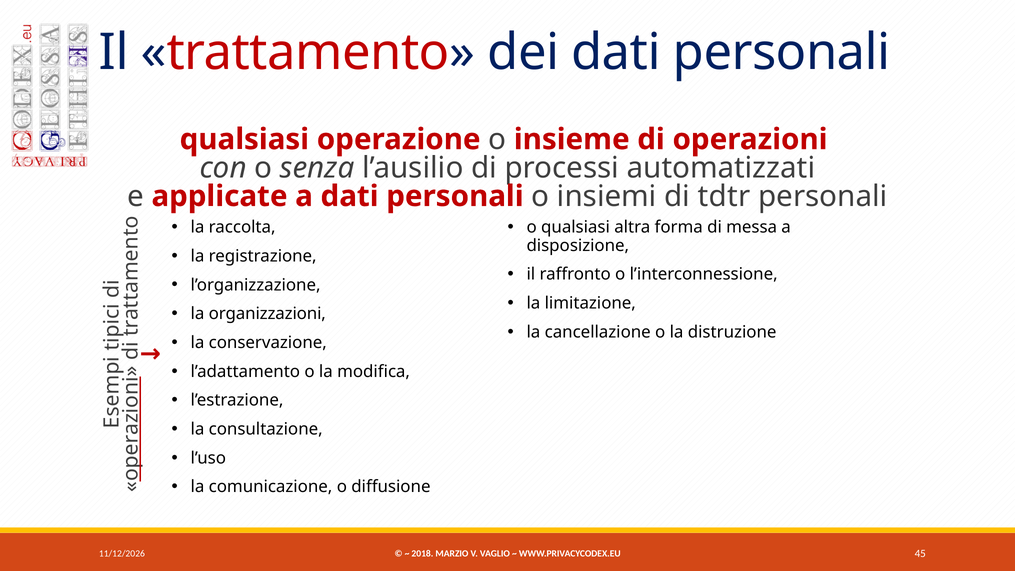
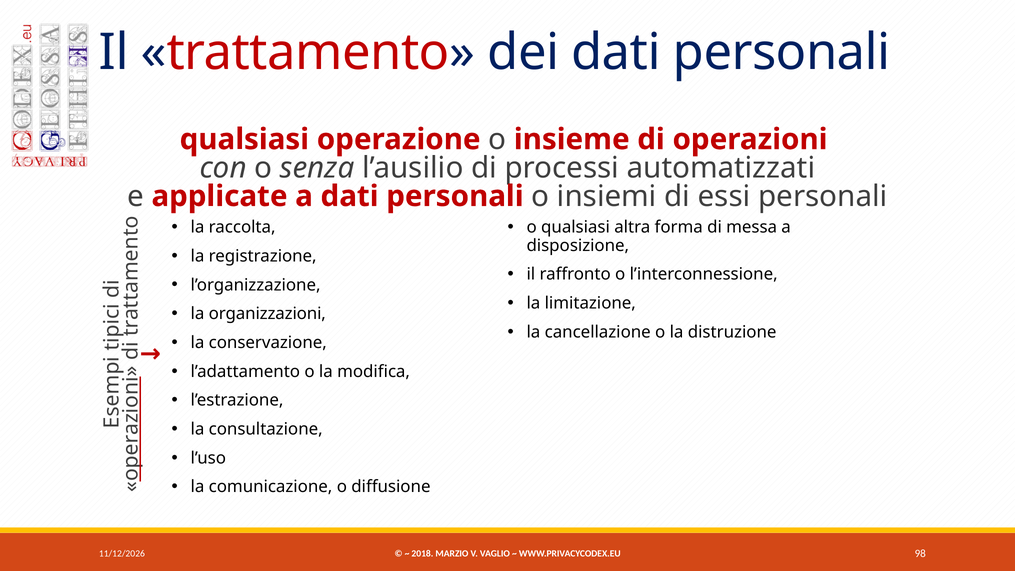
tdtr: tdtr -> essi
45: 45 -> 98
